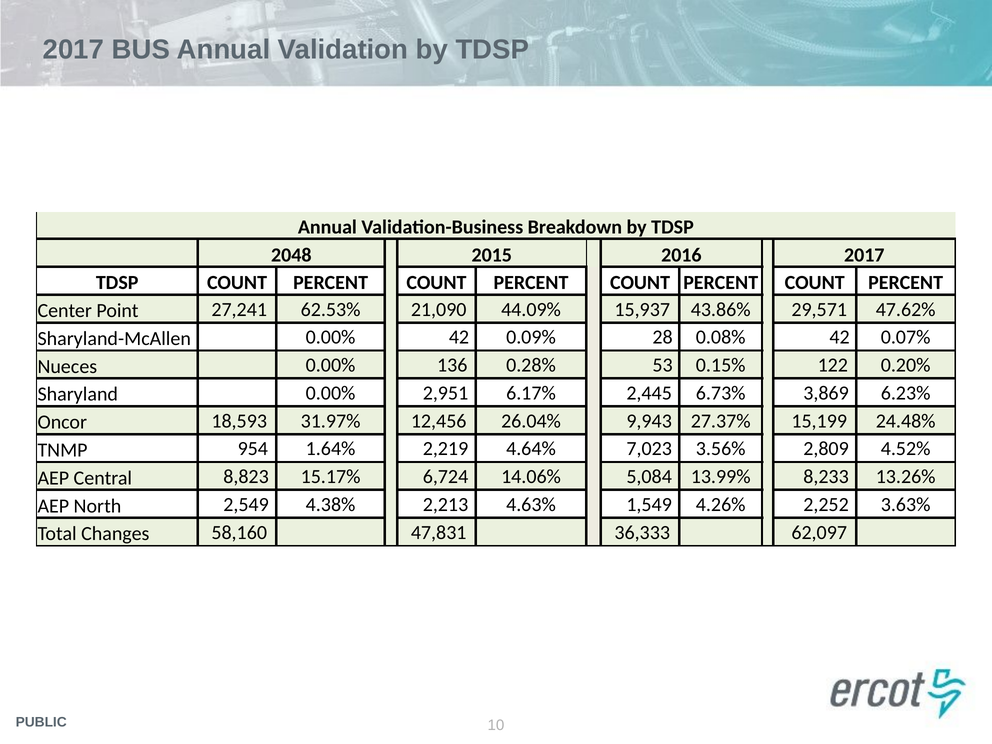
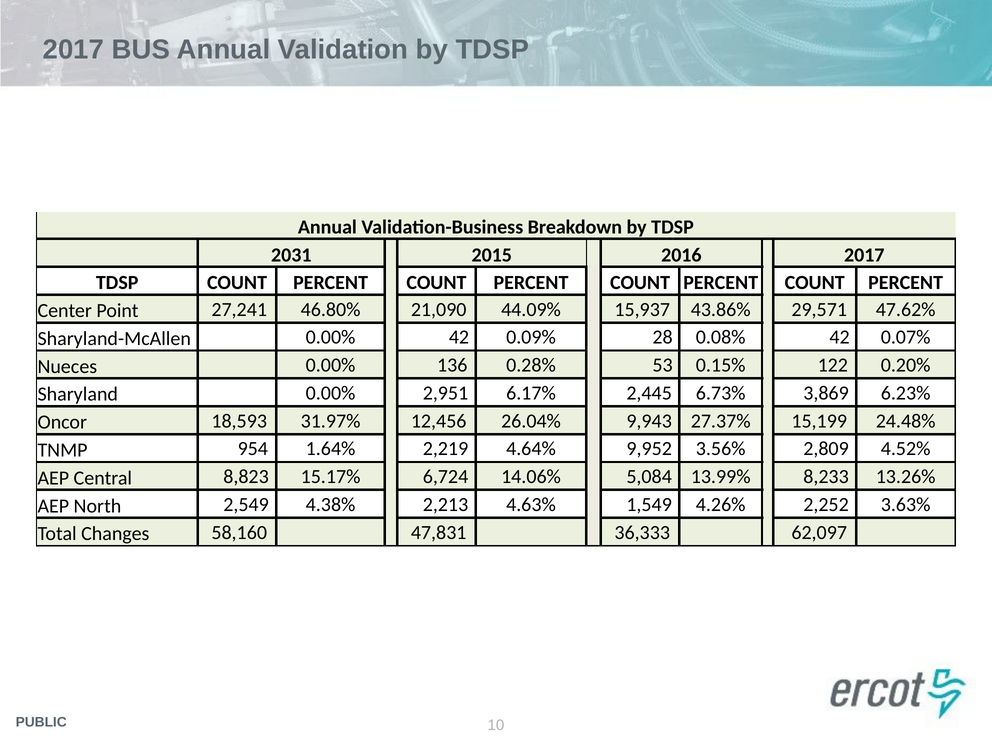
2048: 2048 -> 2031
62.53%: 62.53% -> 46.80%
7,023: 7,023 -> 9,952
